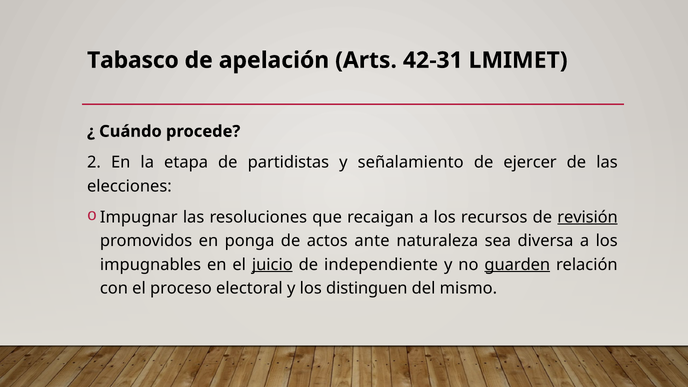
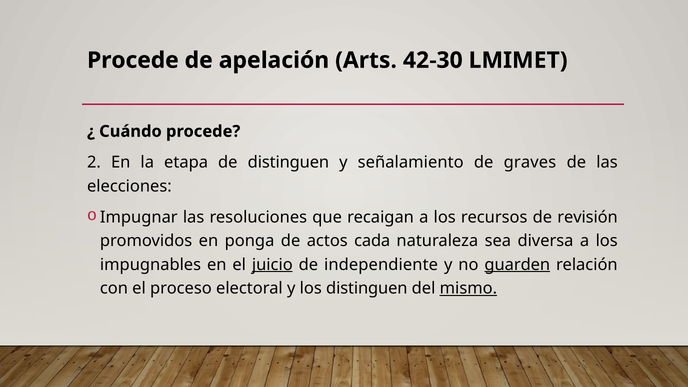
Tabasco at (133, 60): Tabasco -> Procede
42-31: 42-31 -> 42-30
de partidistas: partidistas -> distinguen
ejercer: ejercer -> graves
revisión underline: present -> none
ante: ante -> cada
mismo underline: none -> present
